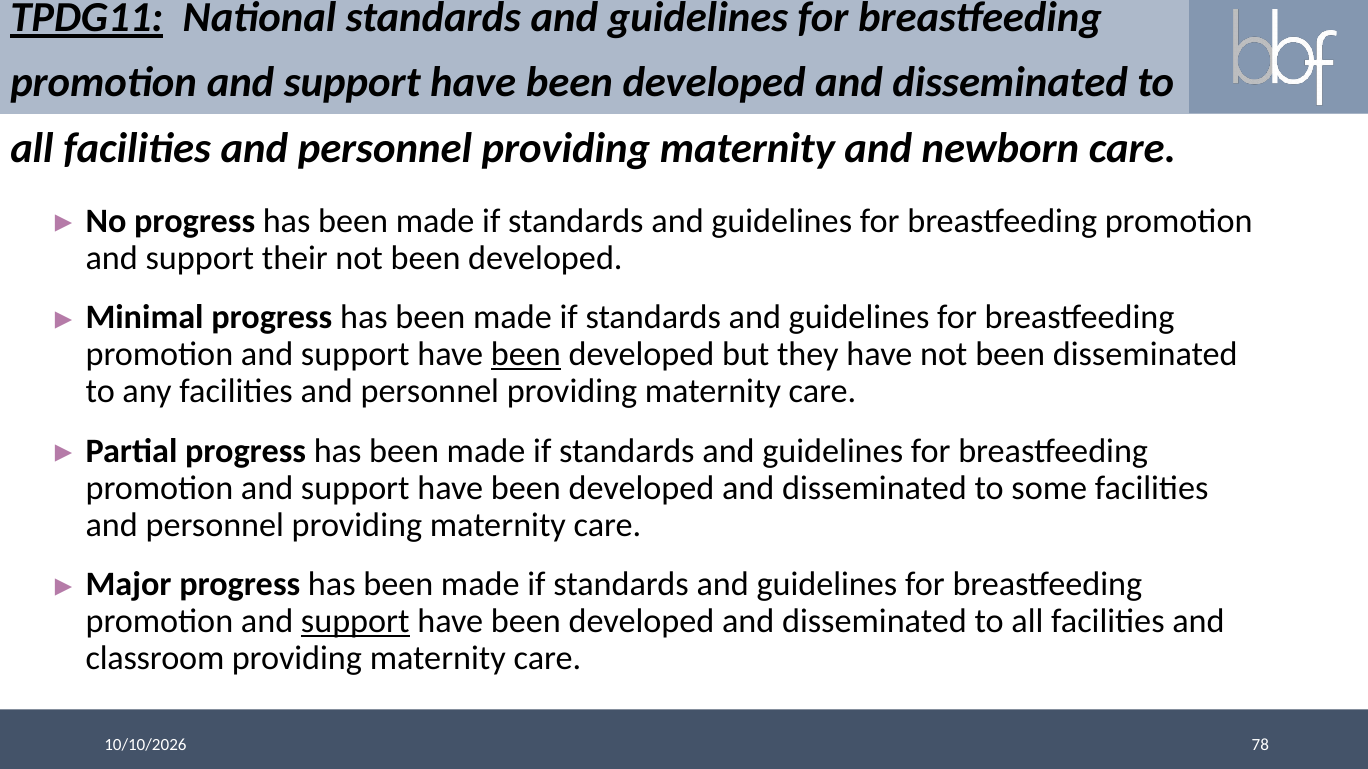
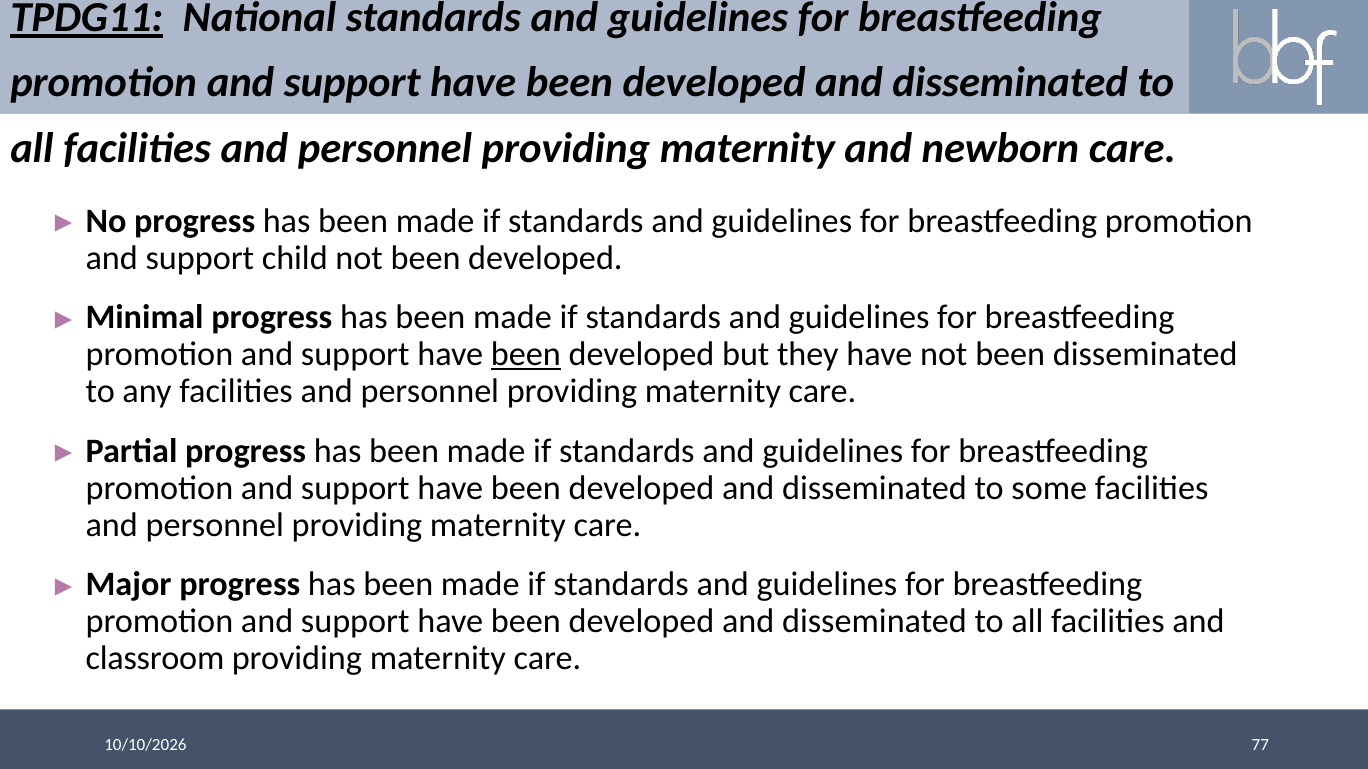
their: their -> child
support at (355, 622) underline: present -> none
78: 78 -> 77
